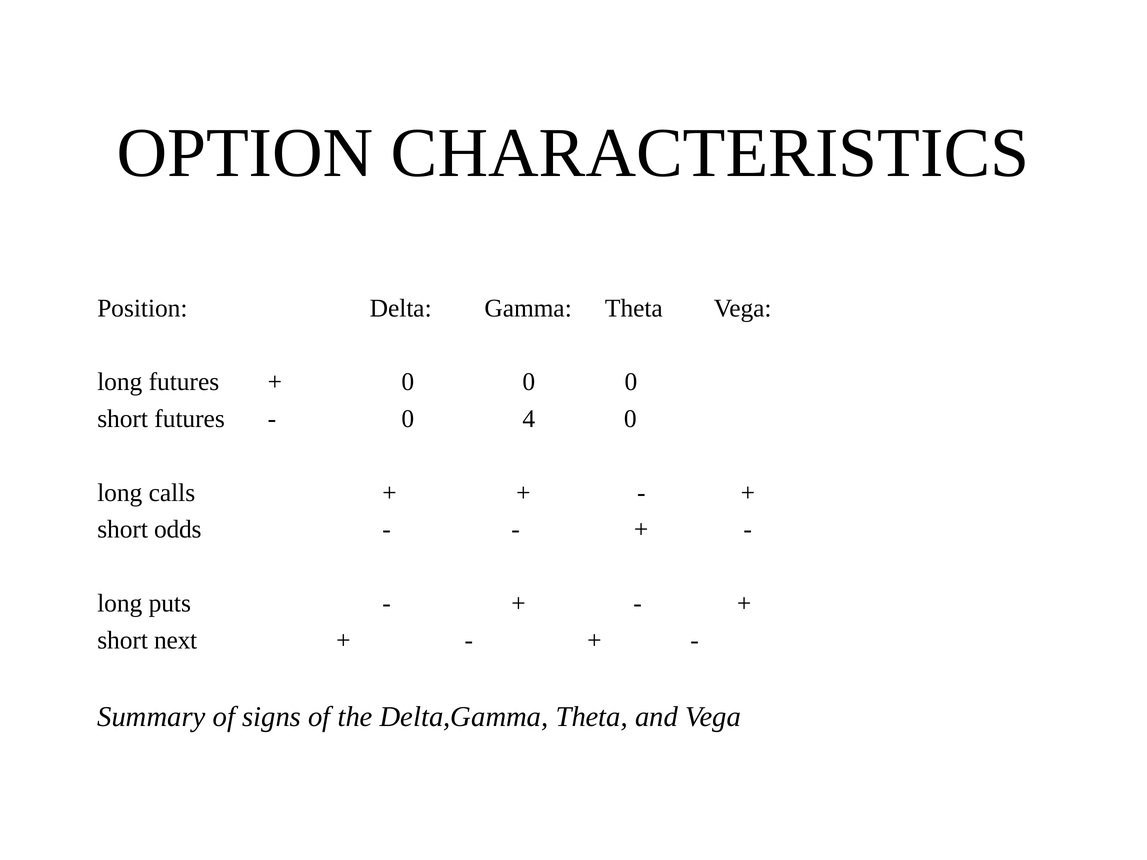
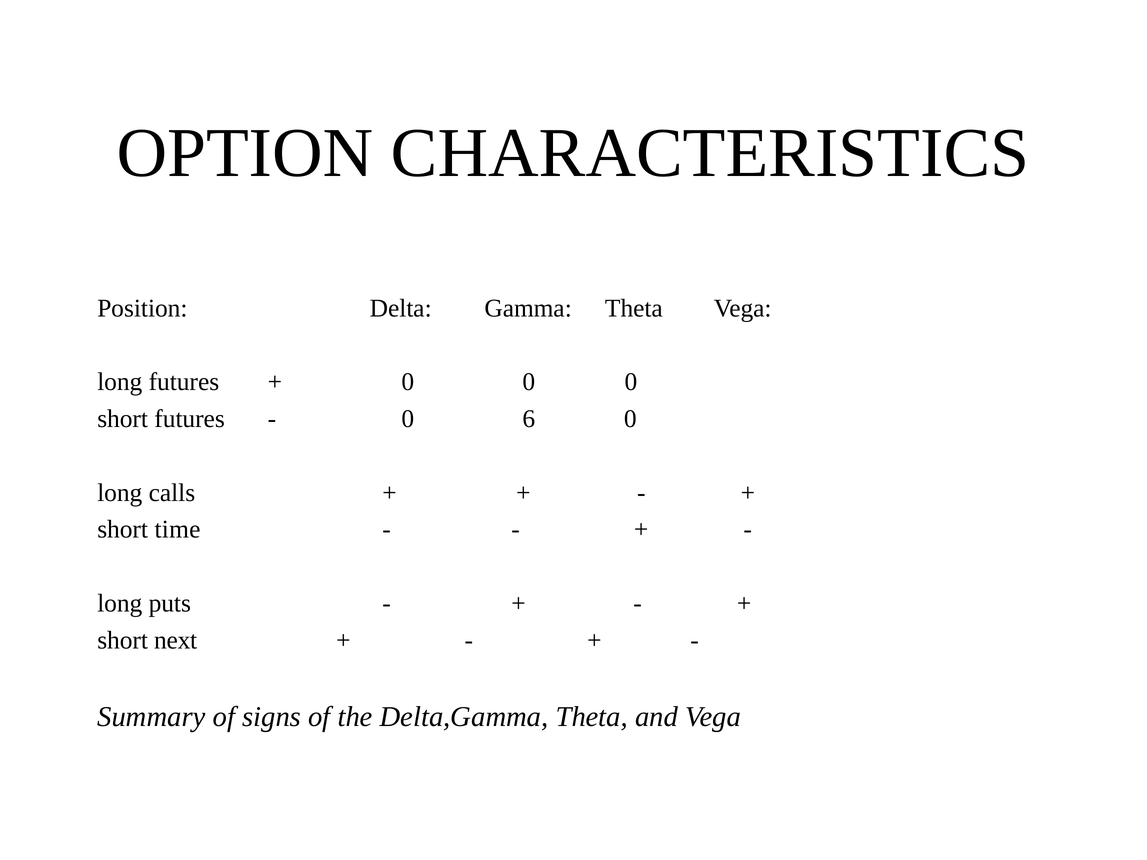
4: 4 -> 6
odds: odds -> time
